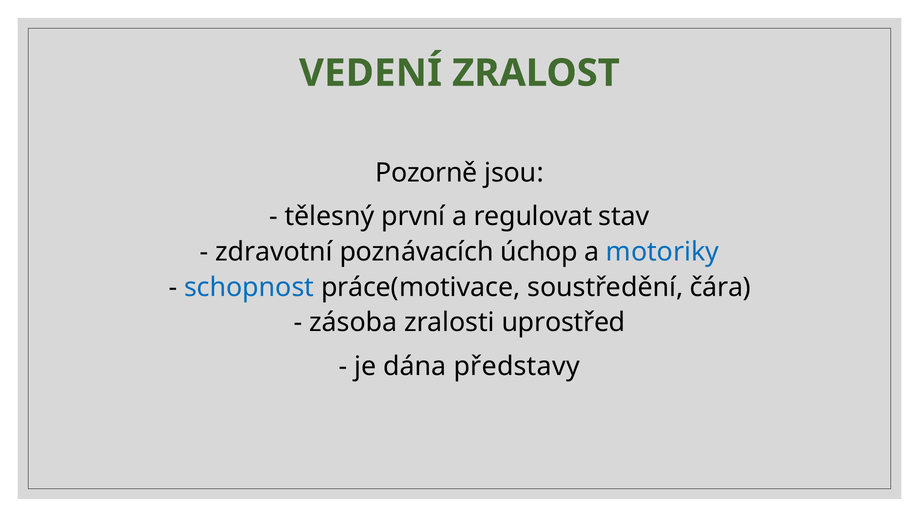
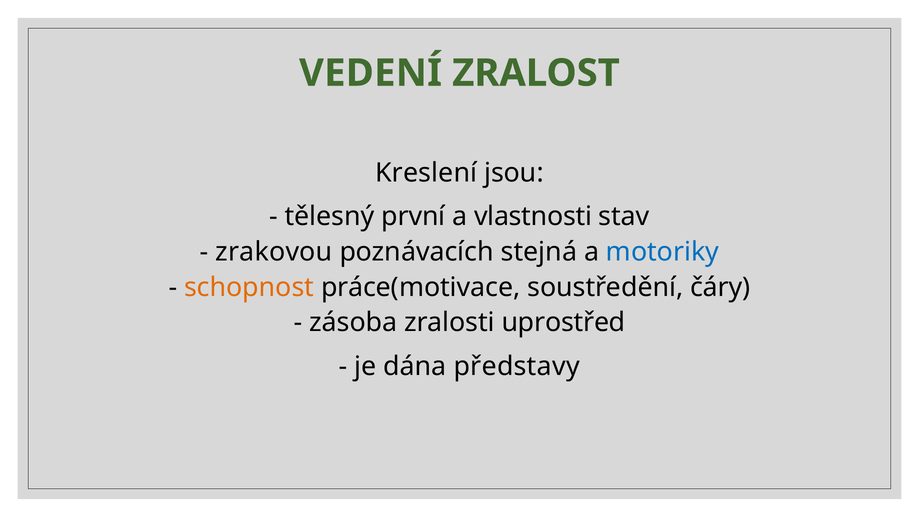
Pozorně: Pozorně -> Kreslení
regulovat: regulovat -> vlastnosti
zdravotní: zdravotní -> zrakovou
úchop: úchop -> stejná
schopnost colour: blue -> orange
čára: čára -> čáry
